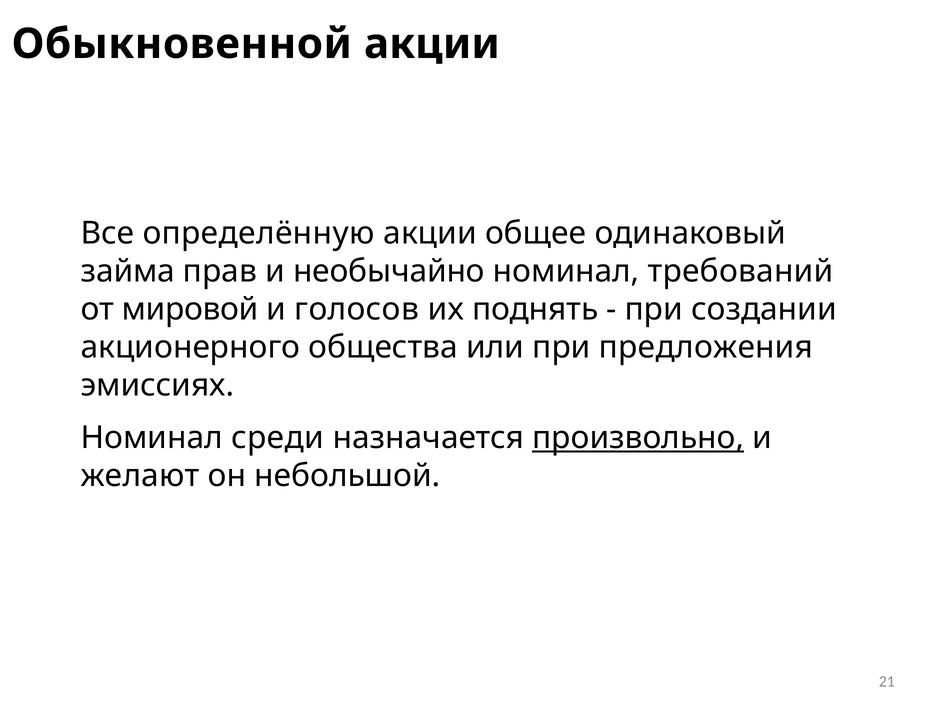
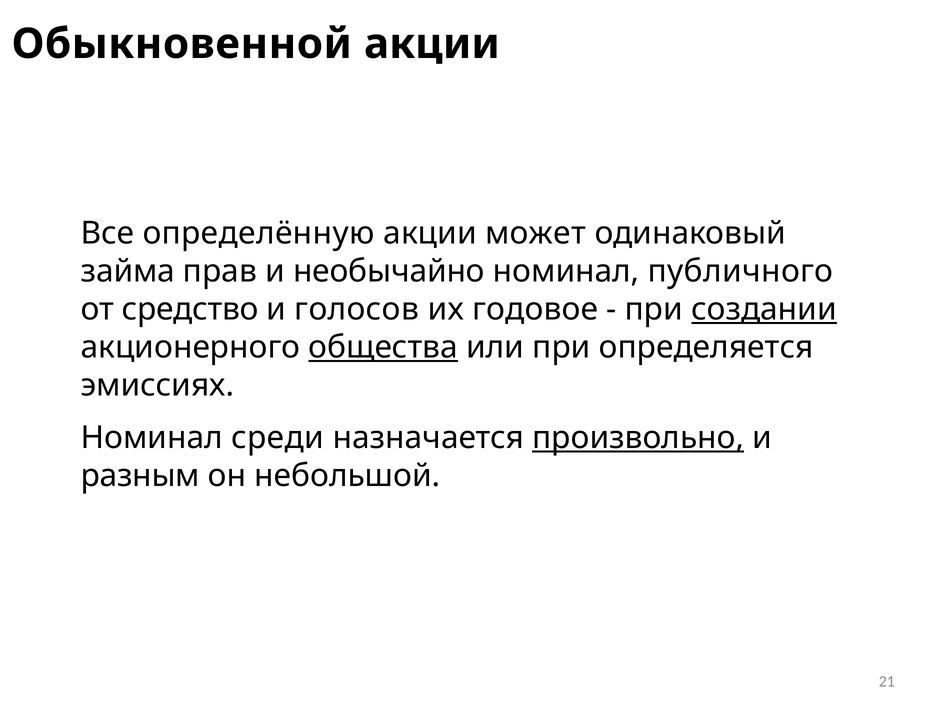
общее: общее -> может
требований: требований -> публичного
мировой: мировой -> средство
поднять: поднять -> годовое
создании underline: none -> present
общества underline: none -> present
предложения: предложения -> определяется
желают: желают -> разным
